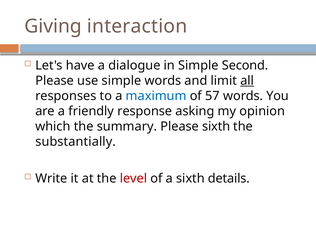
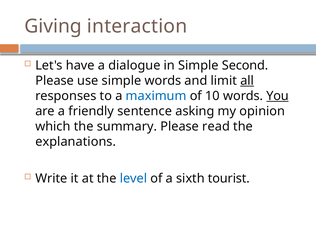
57: 57 -> 10
You underline: none -> present
response: response -> sentence
Please sixth: sixth -> read
substantially: substantially -> explanations
level colour: red -> blue
details: details -> tourist
